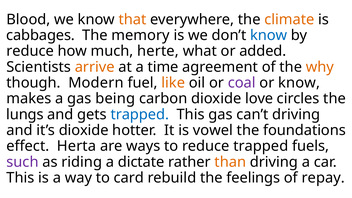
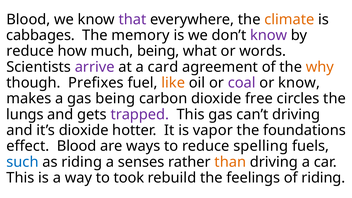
that colour: orange -> purple
know at (269, 35) colour: blue -> purple
much herte: herte -> being
added: added -> words
arrive colour: orange -> purple
time: time -> card
Modern: Modern -> Prefixes
love: love -> free
trapped at (140, 114) colour: blue -> purple
vowel: vowel -> vapor
effect Herta: Herta -> Blood
reduce trapped: trapped -> spelling
such colour: purple -> blue
dictate: dictate -> senses
card: card -> took
of repay: repay -> riding
